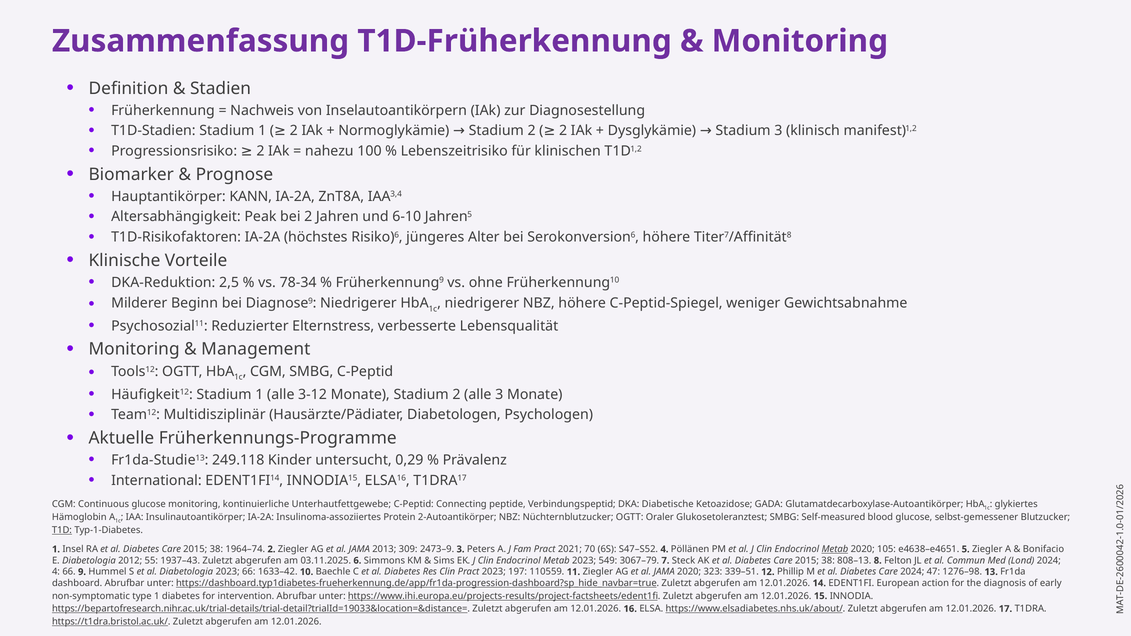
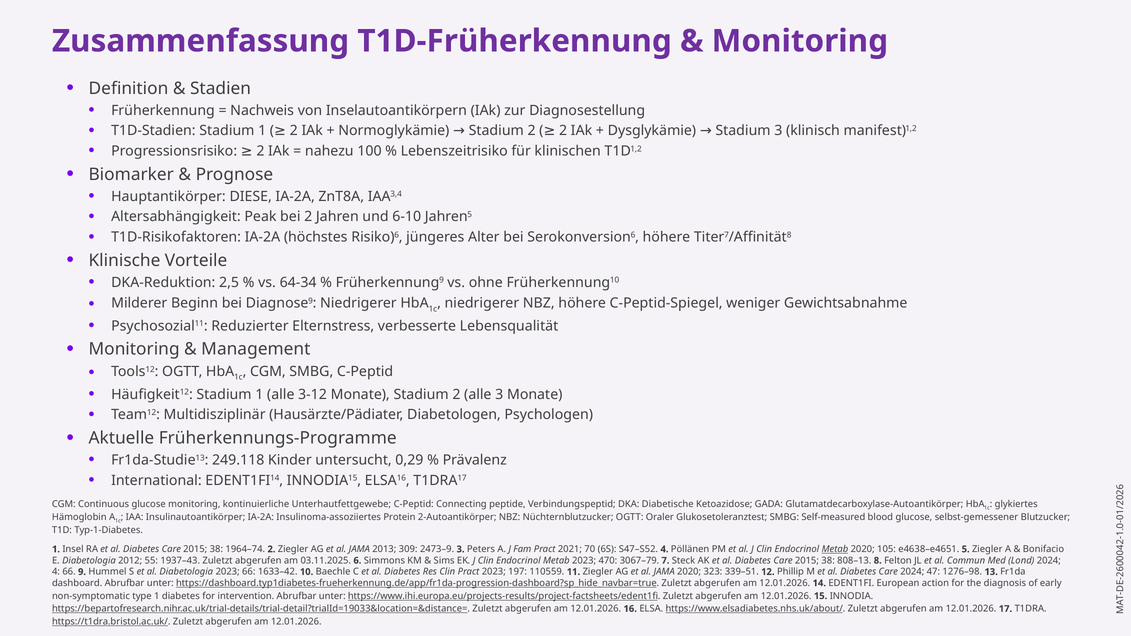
KANN: KANN -> DIESE
78-34: 78-34 -> 64-34
T1D at (62, 530) underline: present -> none
549: 549 -> 470
